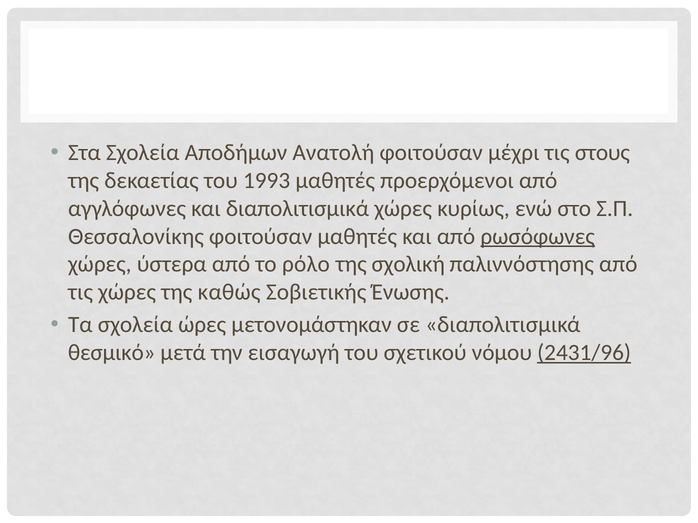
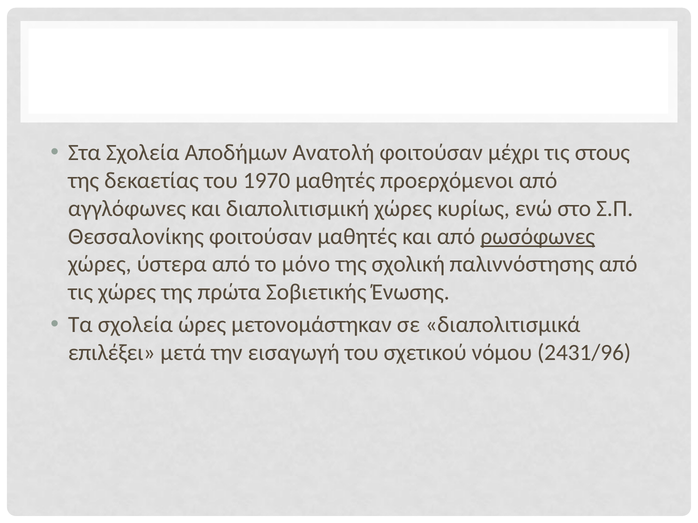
1993: 1993 -> 1970
και διαπολιτισμικά: διαπολιτισμικά -> διαπολιτισμική
ρόλο: ρόλο -> μόνο
καθώς: καθώς -> πρώτα
θεσμικό: θεσμικό -> επιλέξει
2431/96 underline: present -> none
